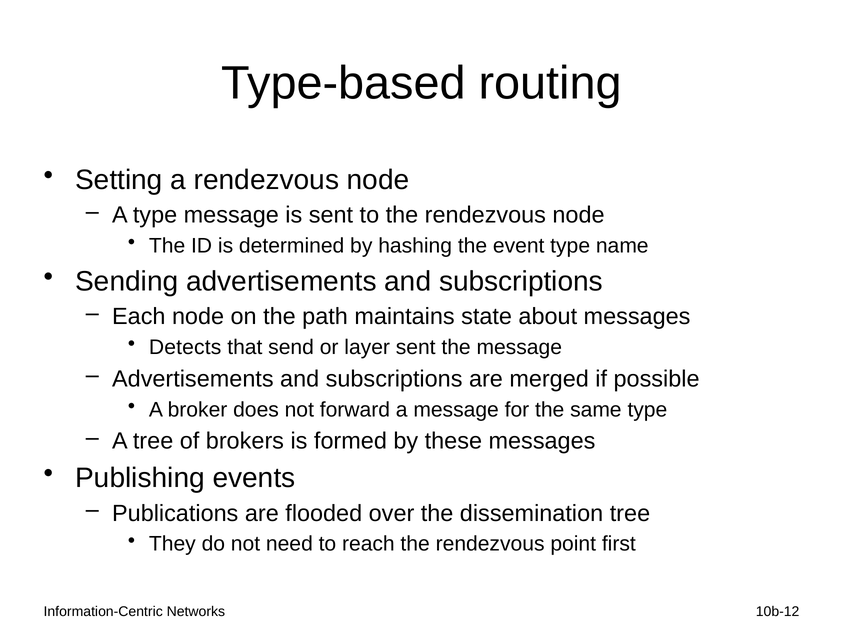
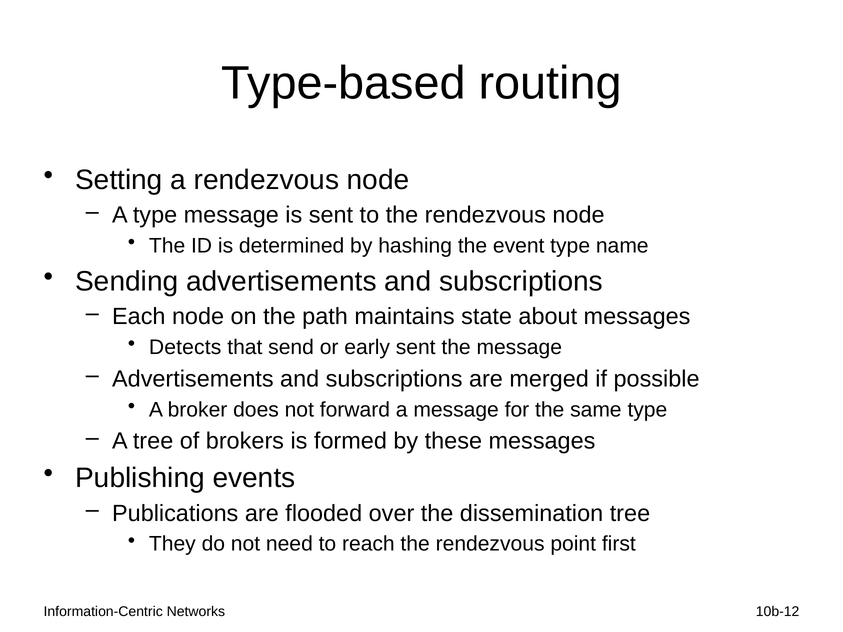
layer: layer -> early
